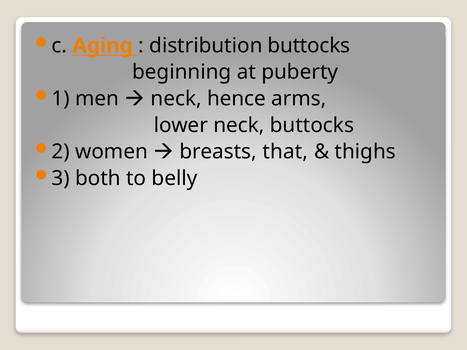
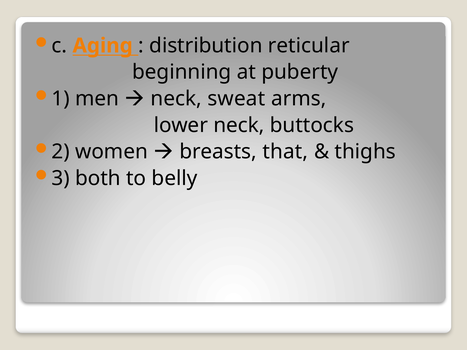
distribution buttocks: buttocks -> reticular
hence: hence -> sweat
